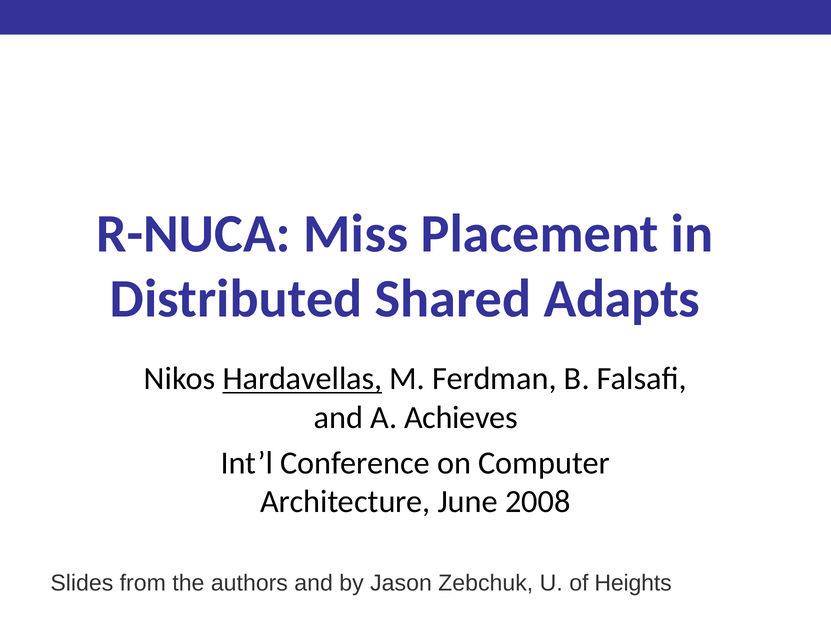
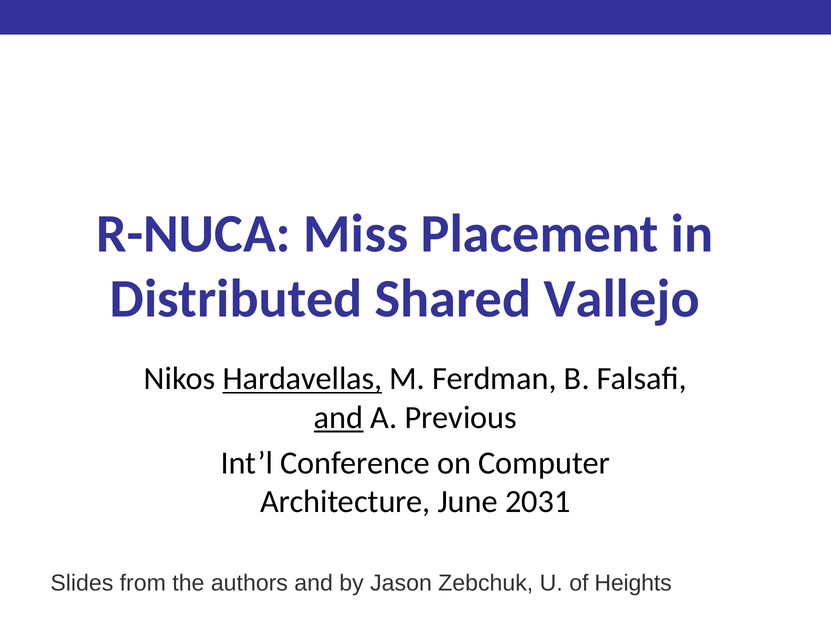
Adapts: Adapts -> Vallejo
and at (339, 418) underline: none -> present
Achieves: Achieves -> Previous
2008: 2008 -> 2031
